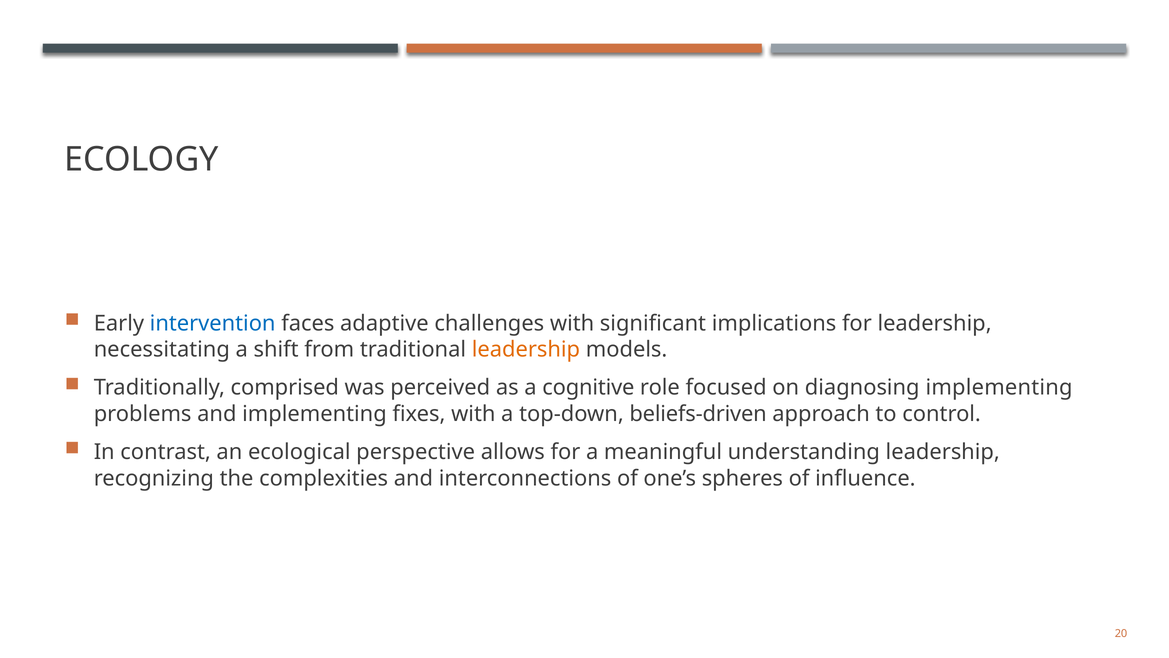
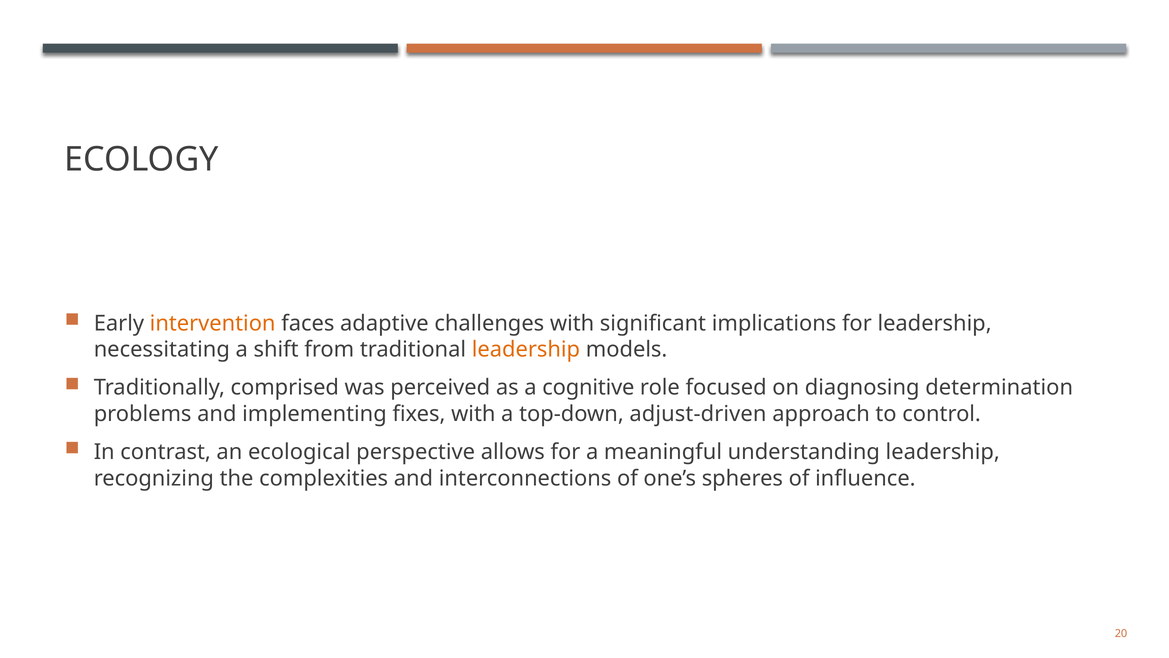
intervention colour: blue -> orange
diagnosing implementing: implementing -> determination
beliefs-driven: beliefs-driven -> adjust-driven
